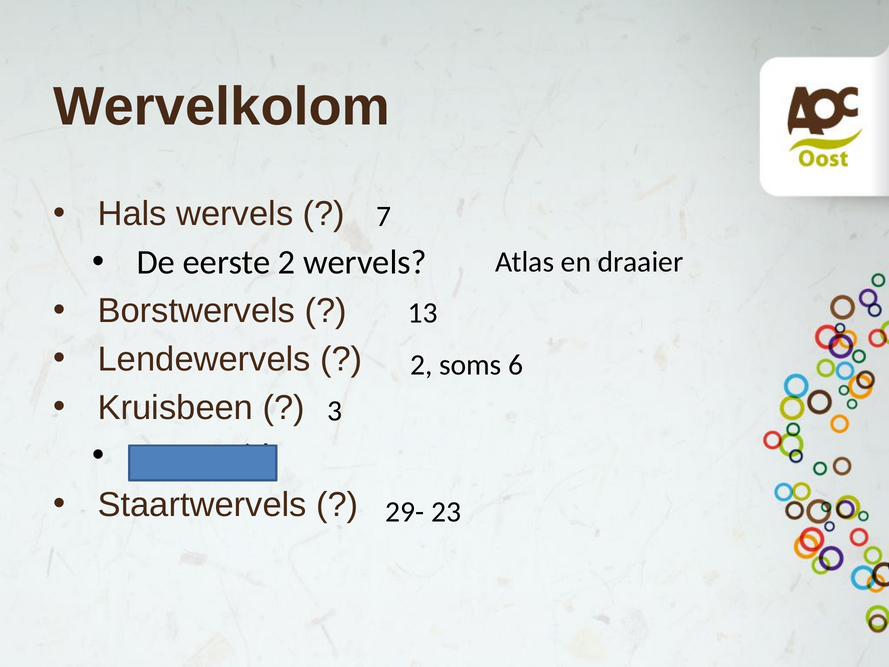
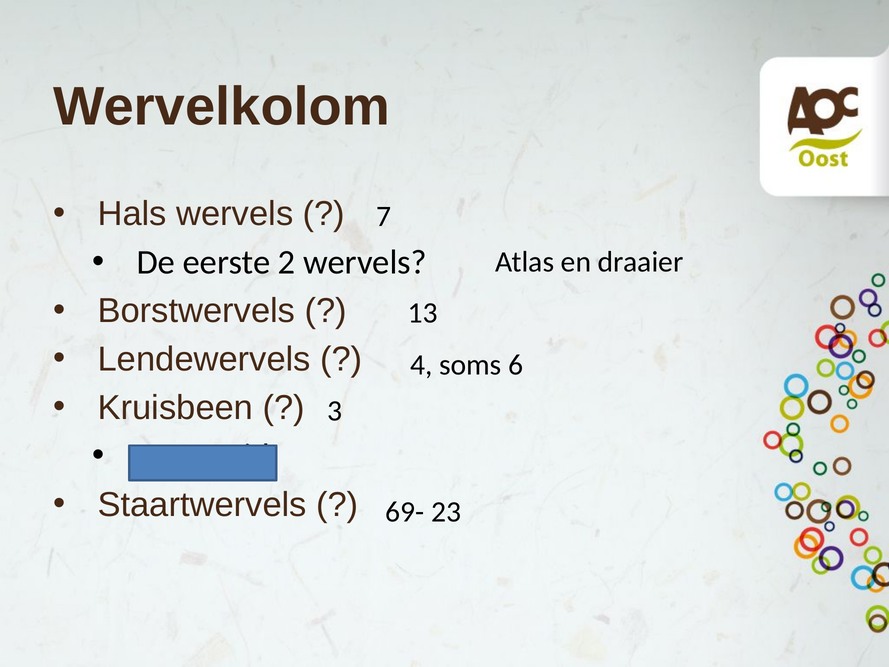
2 at (421, 365): 2 -> 4
29-: 29- -> 69-
